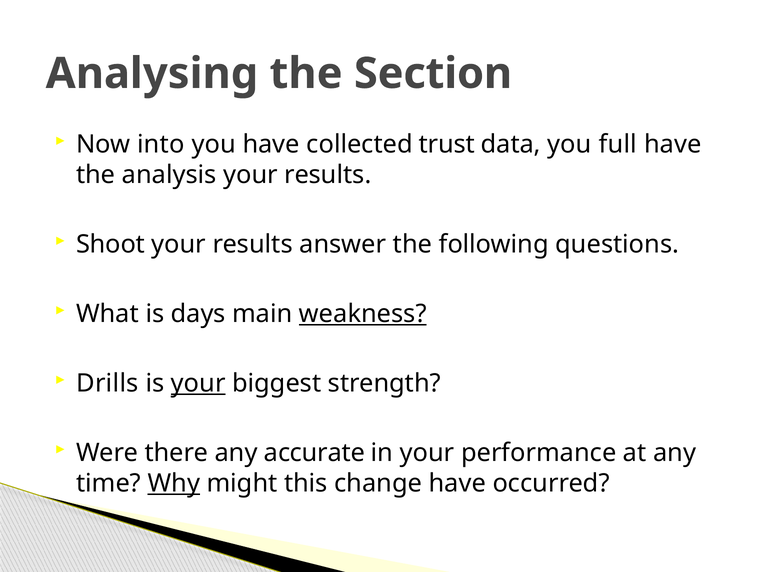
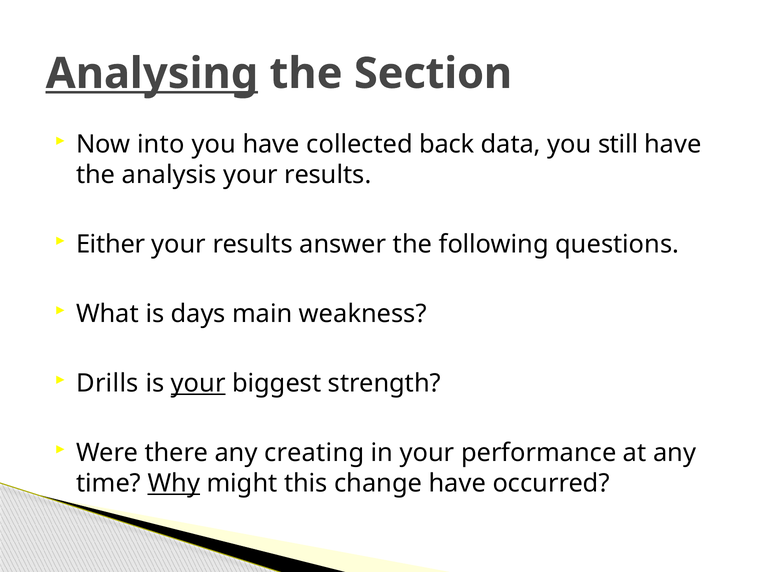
Analysing underline: none -> present
trust: trust -> back
full: full -> still
Shoot: Shoot -> Either
weakness underline: present -> none
accurate: accurate -> creating
